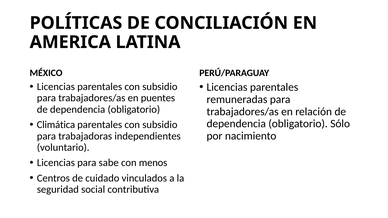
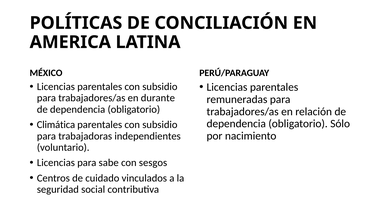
puentes: puentes -> durante
menos: menos -> sesgos
